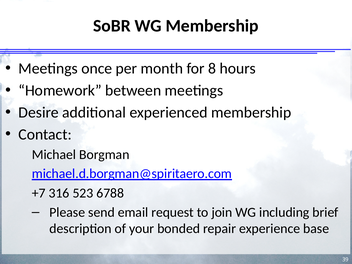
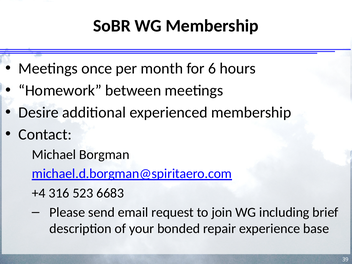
8: 8 -> 6
+7: +7 -> +4
6788: 6788 -> 6683
